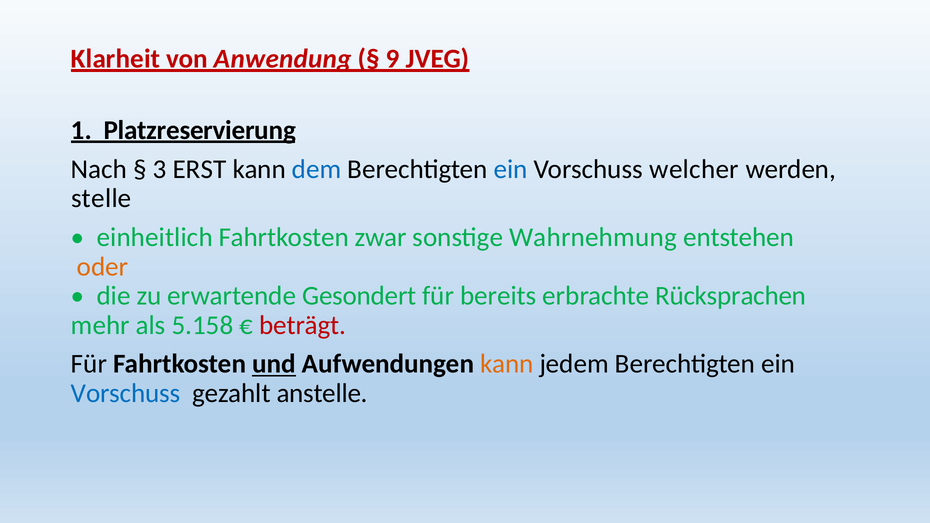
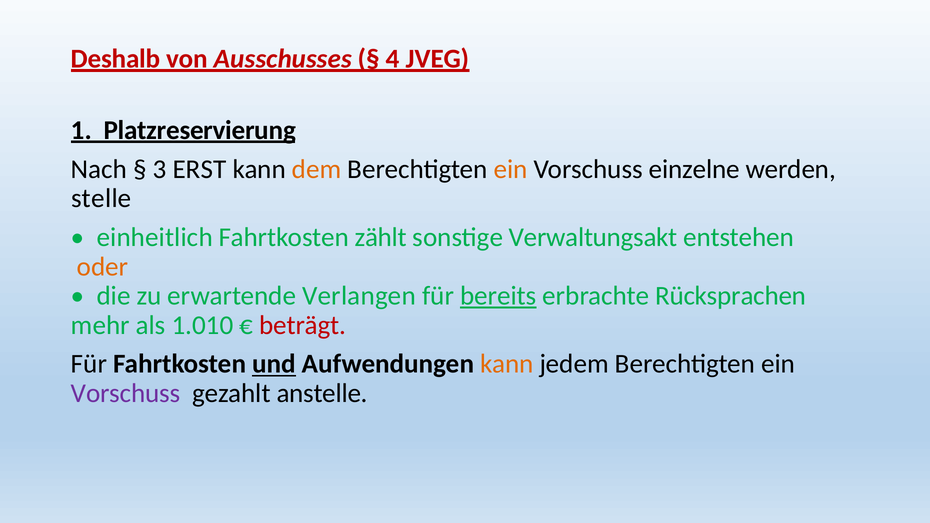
Klarheit: Klarheit -> Deshalb
Anwendung: Anwendung -> Ausschusses
9: 9 -> 4
dem colour: blue -> orange
ein at (511, 169) colour: blue -> orange
welcher: welcher -> einzelne
zwar: zwar -> zählt
Wahrnehmung: Wahrnehmung -> Verwaltungsakt
Gesondert: Gesondert -> Verlangen
bereits underline: none -> present
5.158: 5.158 -> 1.010
Vorschuss at (126, 393) colour: blue -> purple
